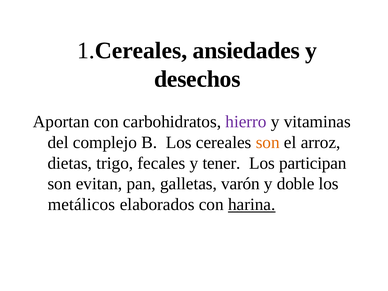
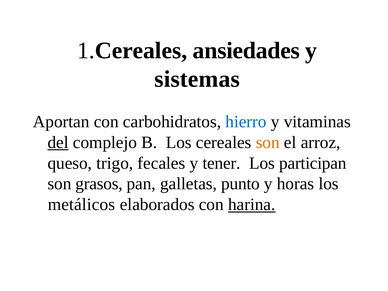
desechos: desechos -> sistemas
hierro colour: purple -> blue
del underline: none -> present
dietas: dietas -> queso
evitan: evitan -> grasos
varón: varón -> punto
doble: doble -> horas
